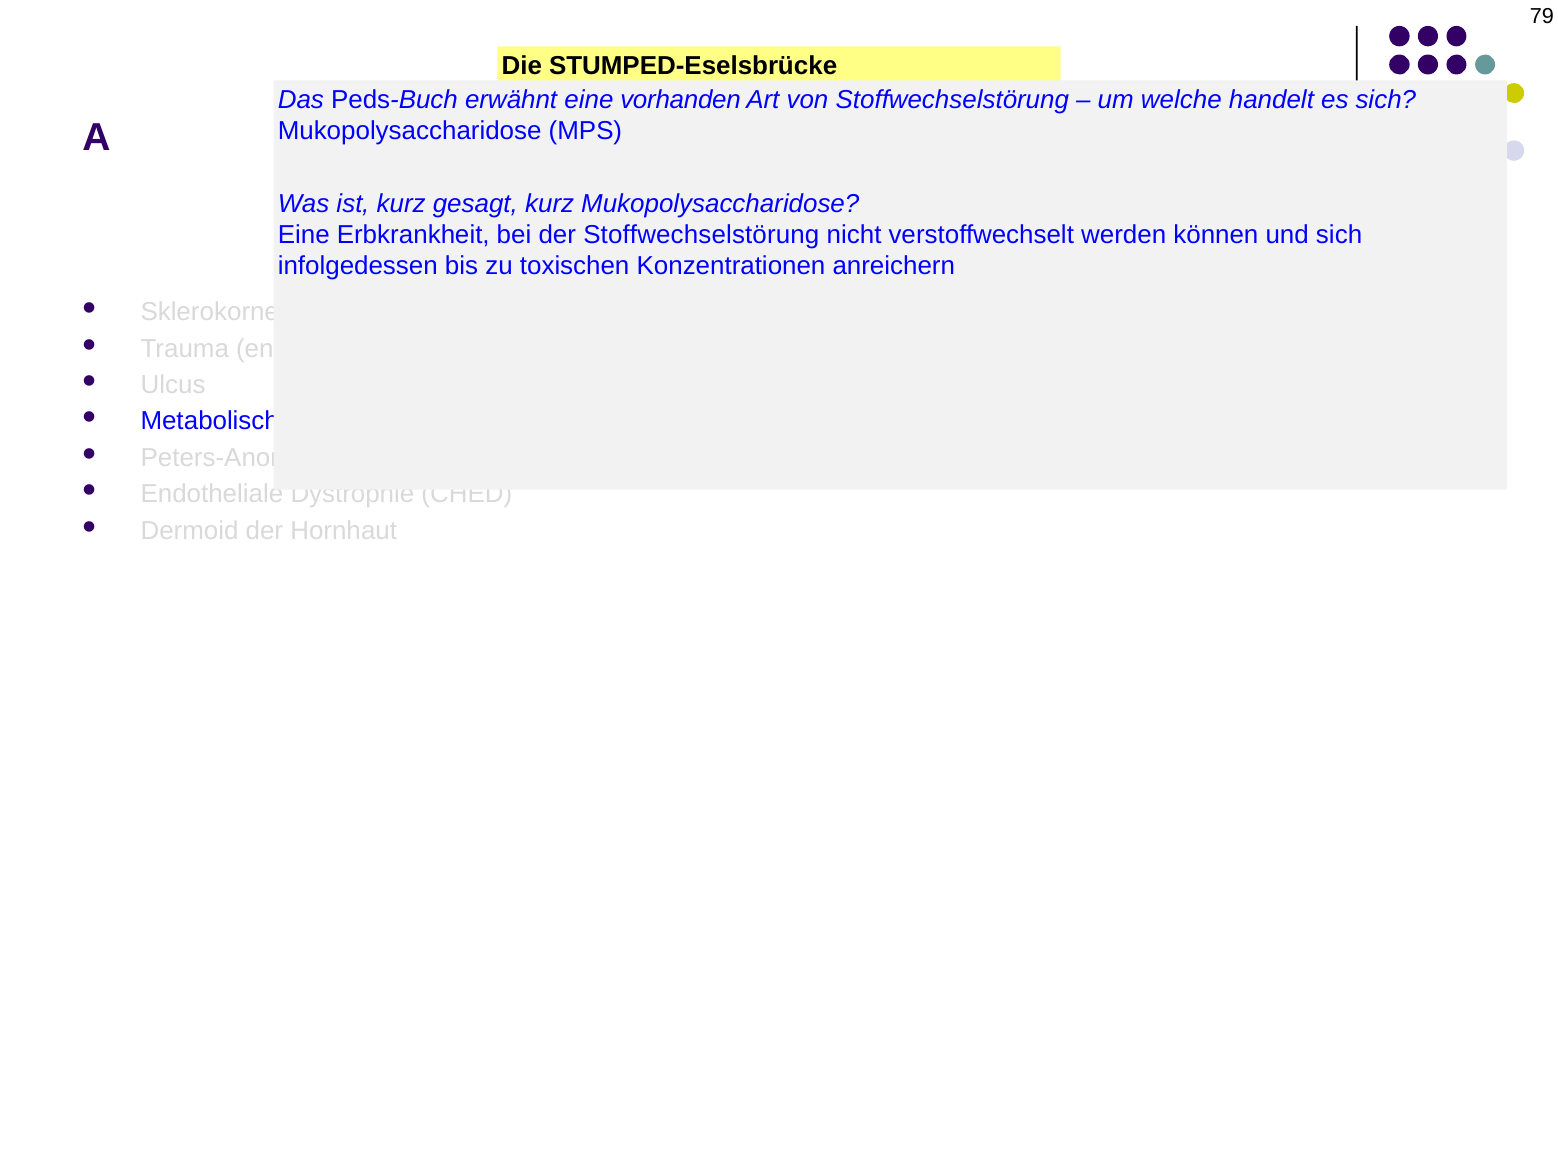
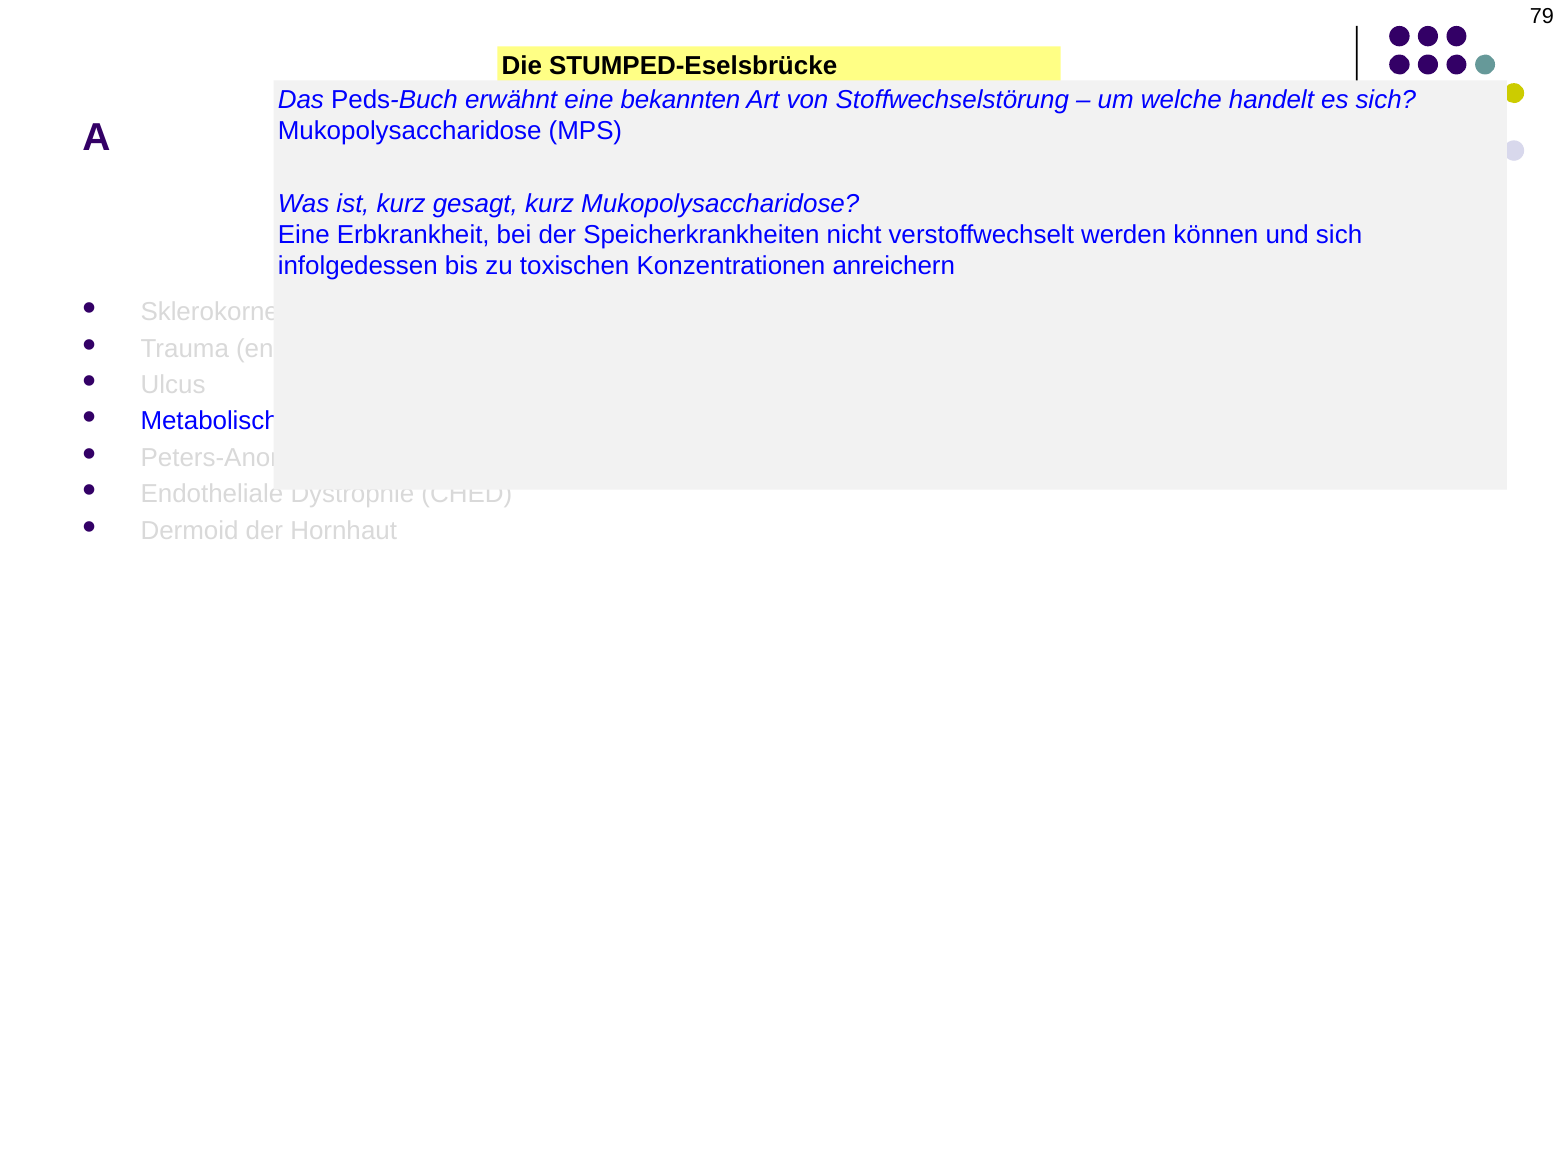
vorhanden: vorhanden -> bekannten
der Stoffwechselstörung: Stoffwechselstörung -> Speicherkrankheiten
